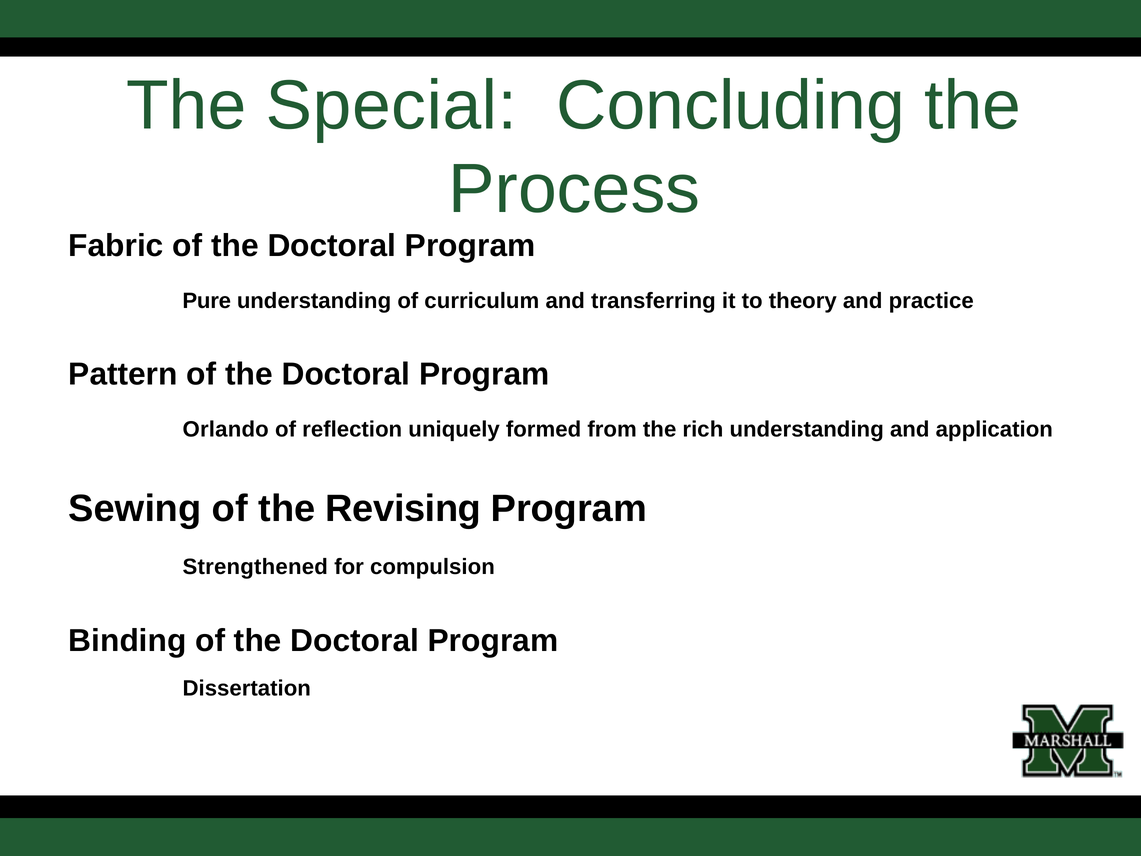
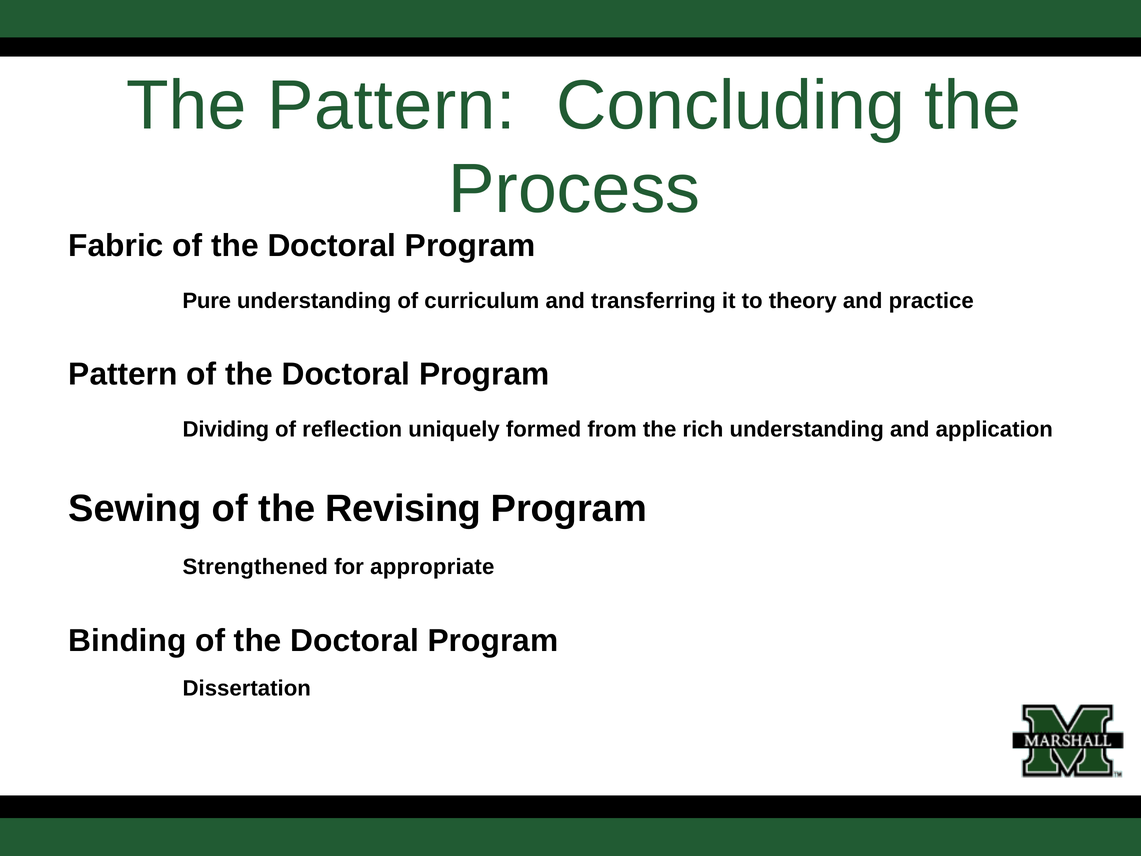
The Special: Special -> Pattern
Orlando: Orlando -> Dividing
compulsion: compulsion -> appropriate
